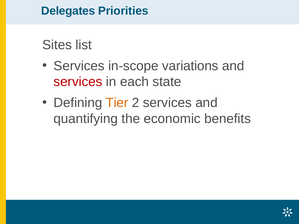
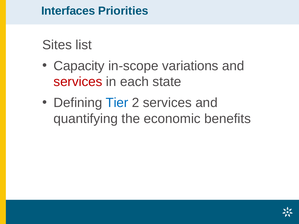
Delegates: Delegates -> Interfaces
Services at (79, 66): Services -> Capacity
Tier colour: orange -> blue
